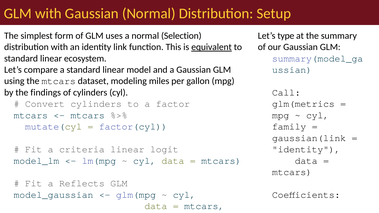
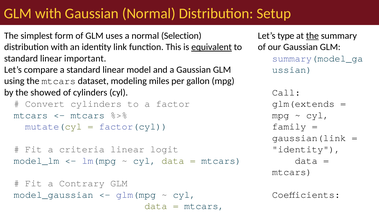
the at (312, 36) underline: none -> present
ecosystem: ecosystem -> important
findings: findings -> showed
glm(metrics: glm(metrics -> glm(extends
Reflects: Reflects -> Contrary
